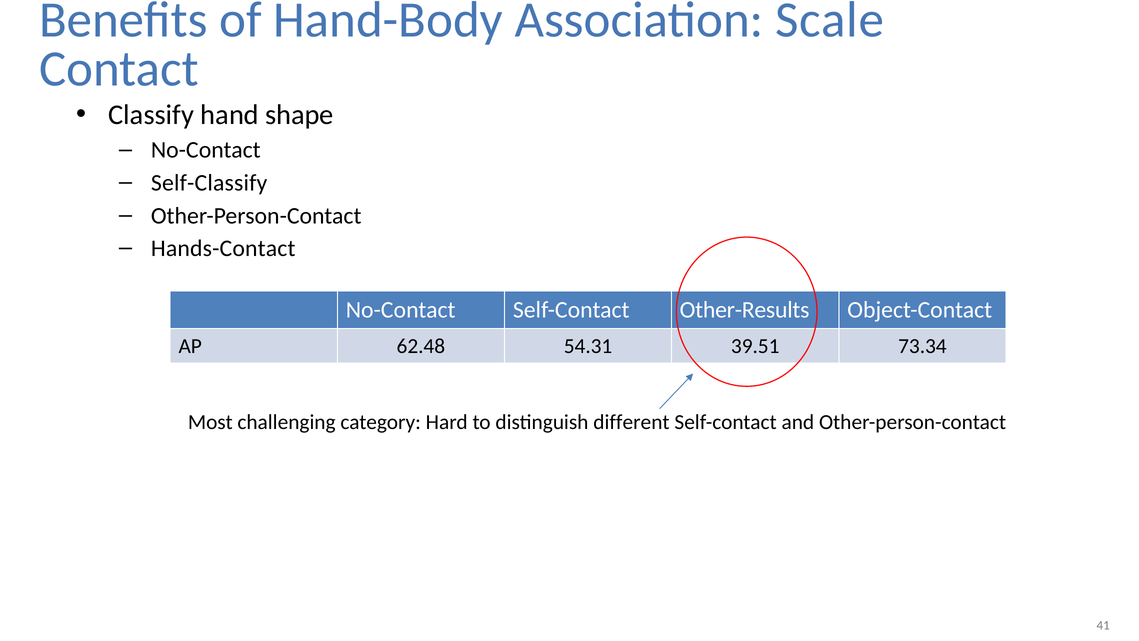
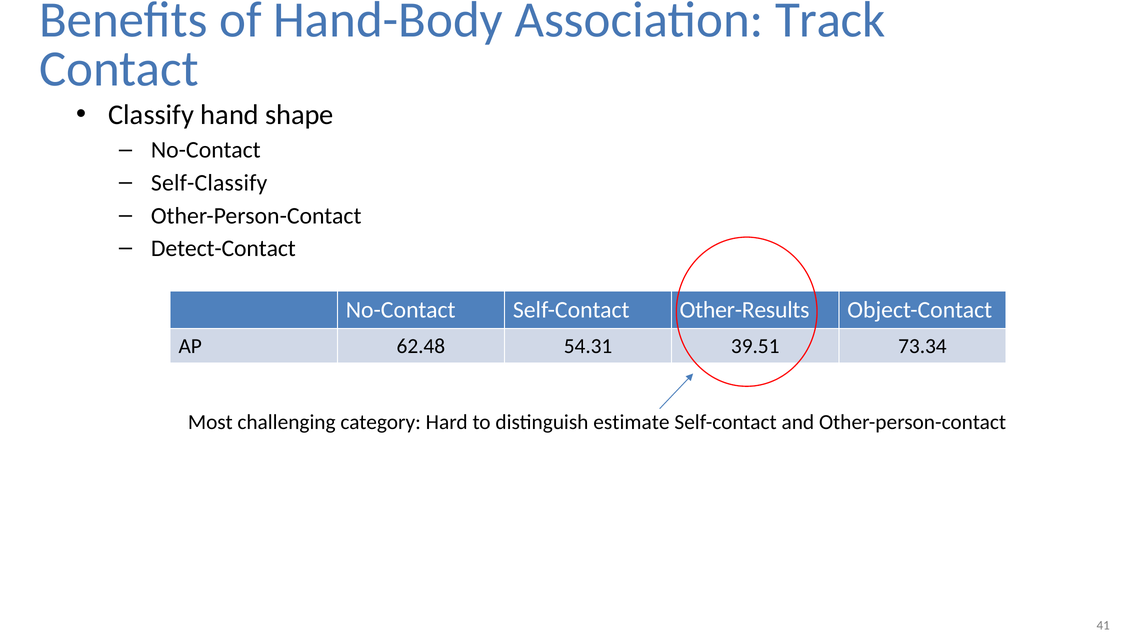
Scale: Scale -> Track
Hands-Contact: Hands-Contact -> Detect-Contact
different: different -> estimate
